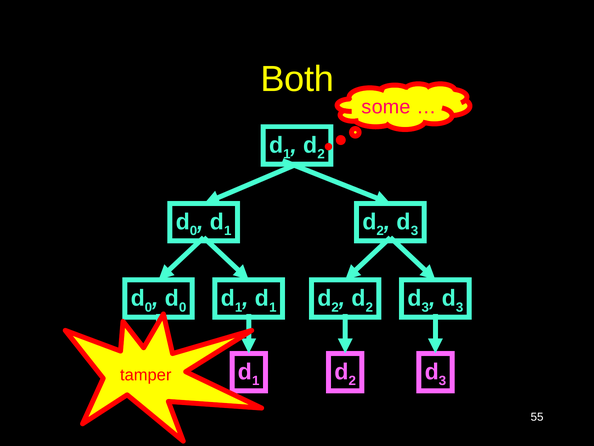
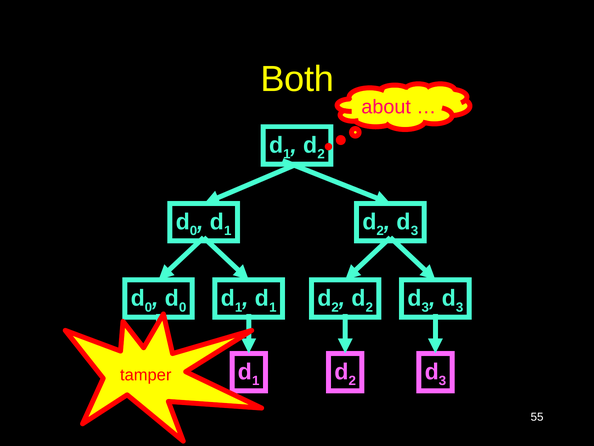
some: some -> about
